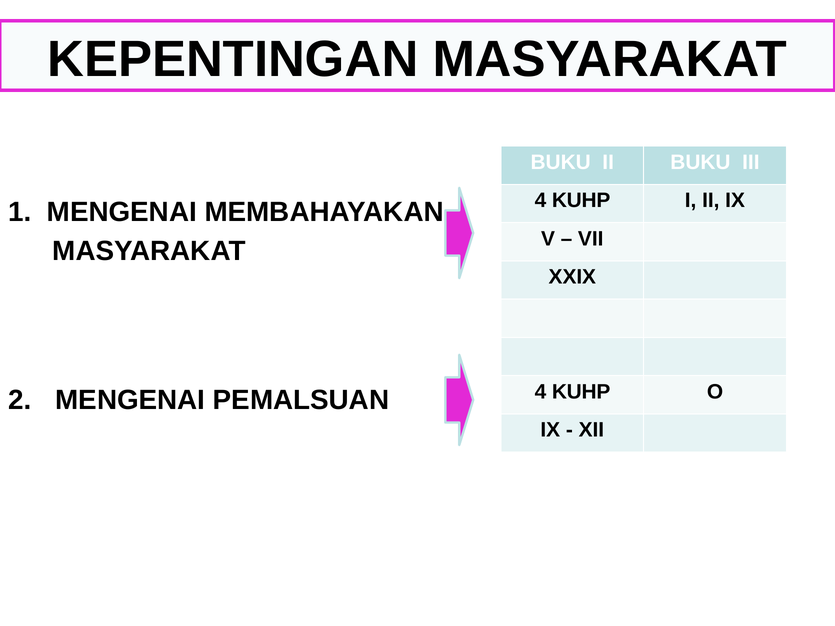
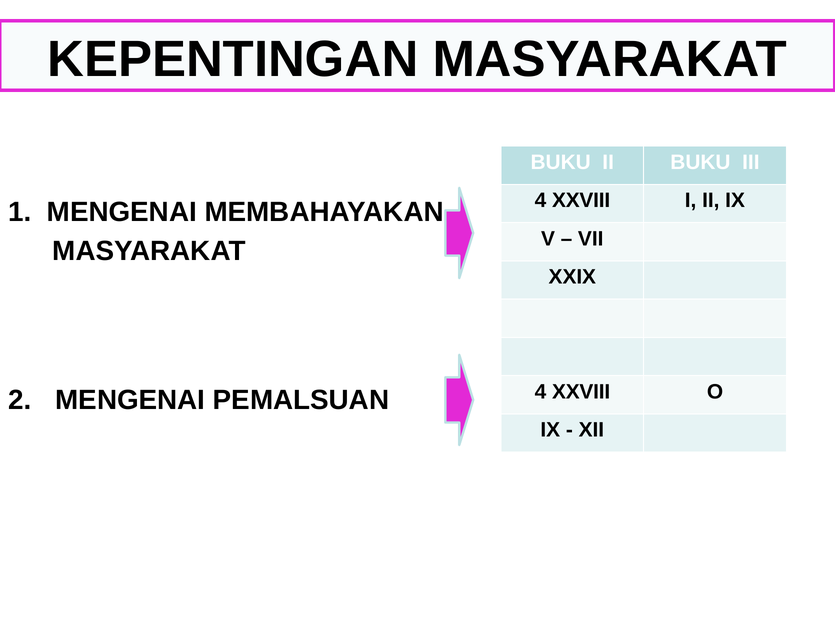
KUHP at (581, 201): KUHP -> XXVIII
KUHP at (581, 392): KUHP -> XXVIII
